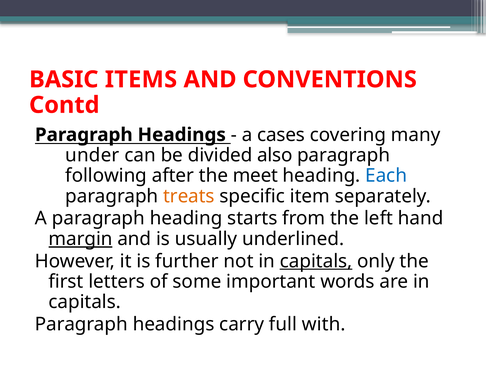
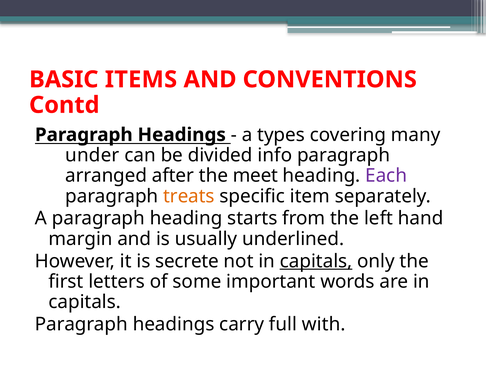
cases: cases -> types
also: also -> info
following: following -> arranged
Each colour: blue -> purple
margin underline: present -> none
further: further -> secrete
